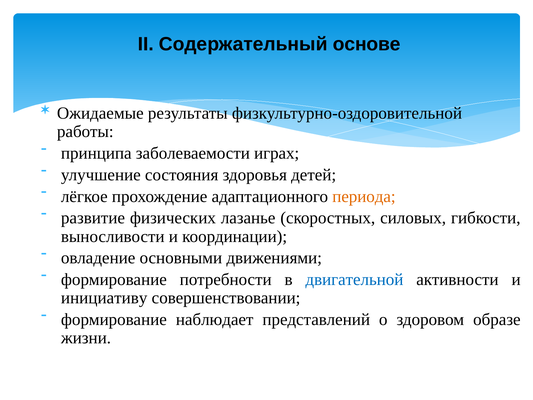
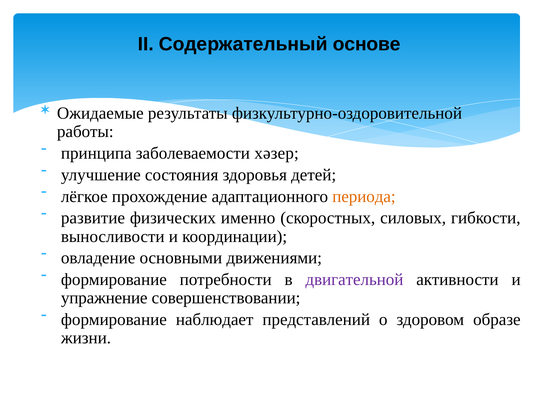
играх: играх -> хәзер
лазанье: лазанье -> именно
двигательной colour: blue -> purple
инициативу: инициативу -> упражнение
